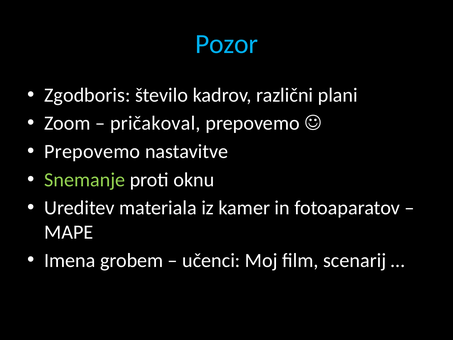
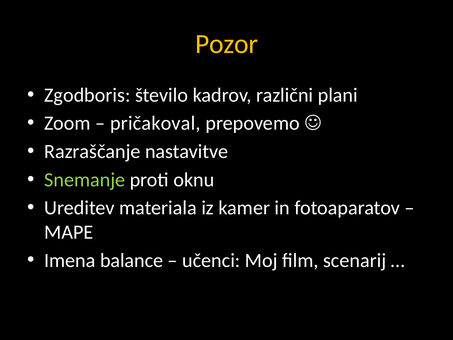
Pozor colour: light blue -> yellow
Prepovemo at (92, 151): Prepovemo -> Razraščanje
grobem: grobem -> balance
